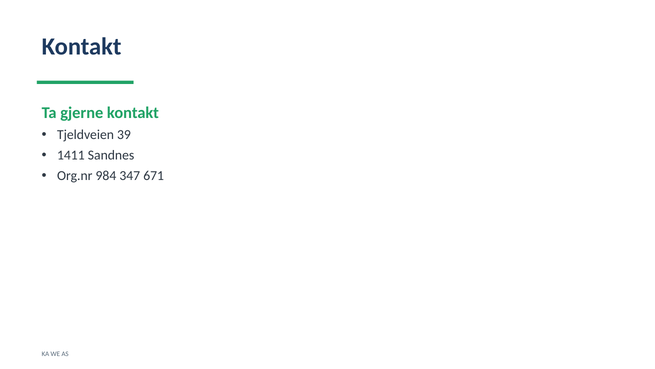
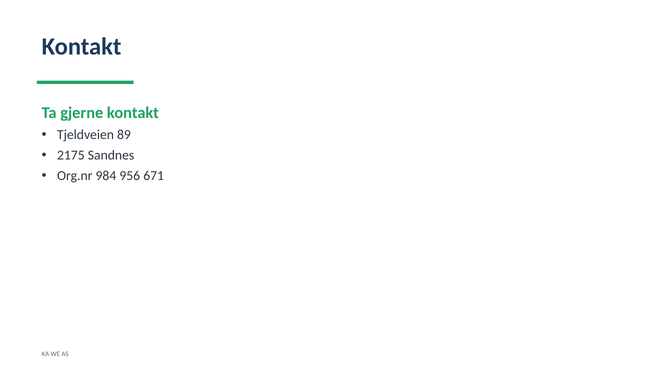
39: 39 -> 89
1411: 1411 -> 2175
347: 347 -> 956
